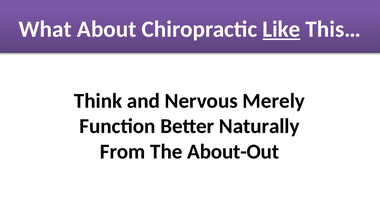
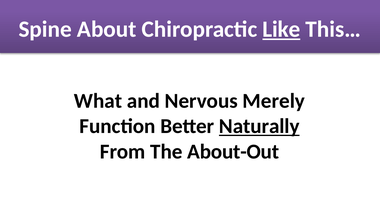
What: What -> Spine
Think: Think -> What
Naturally underline: none -> present
